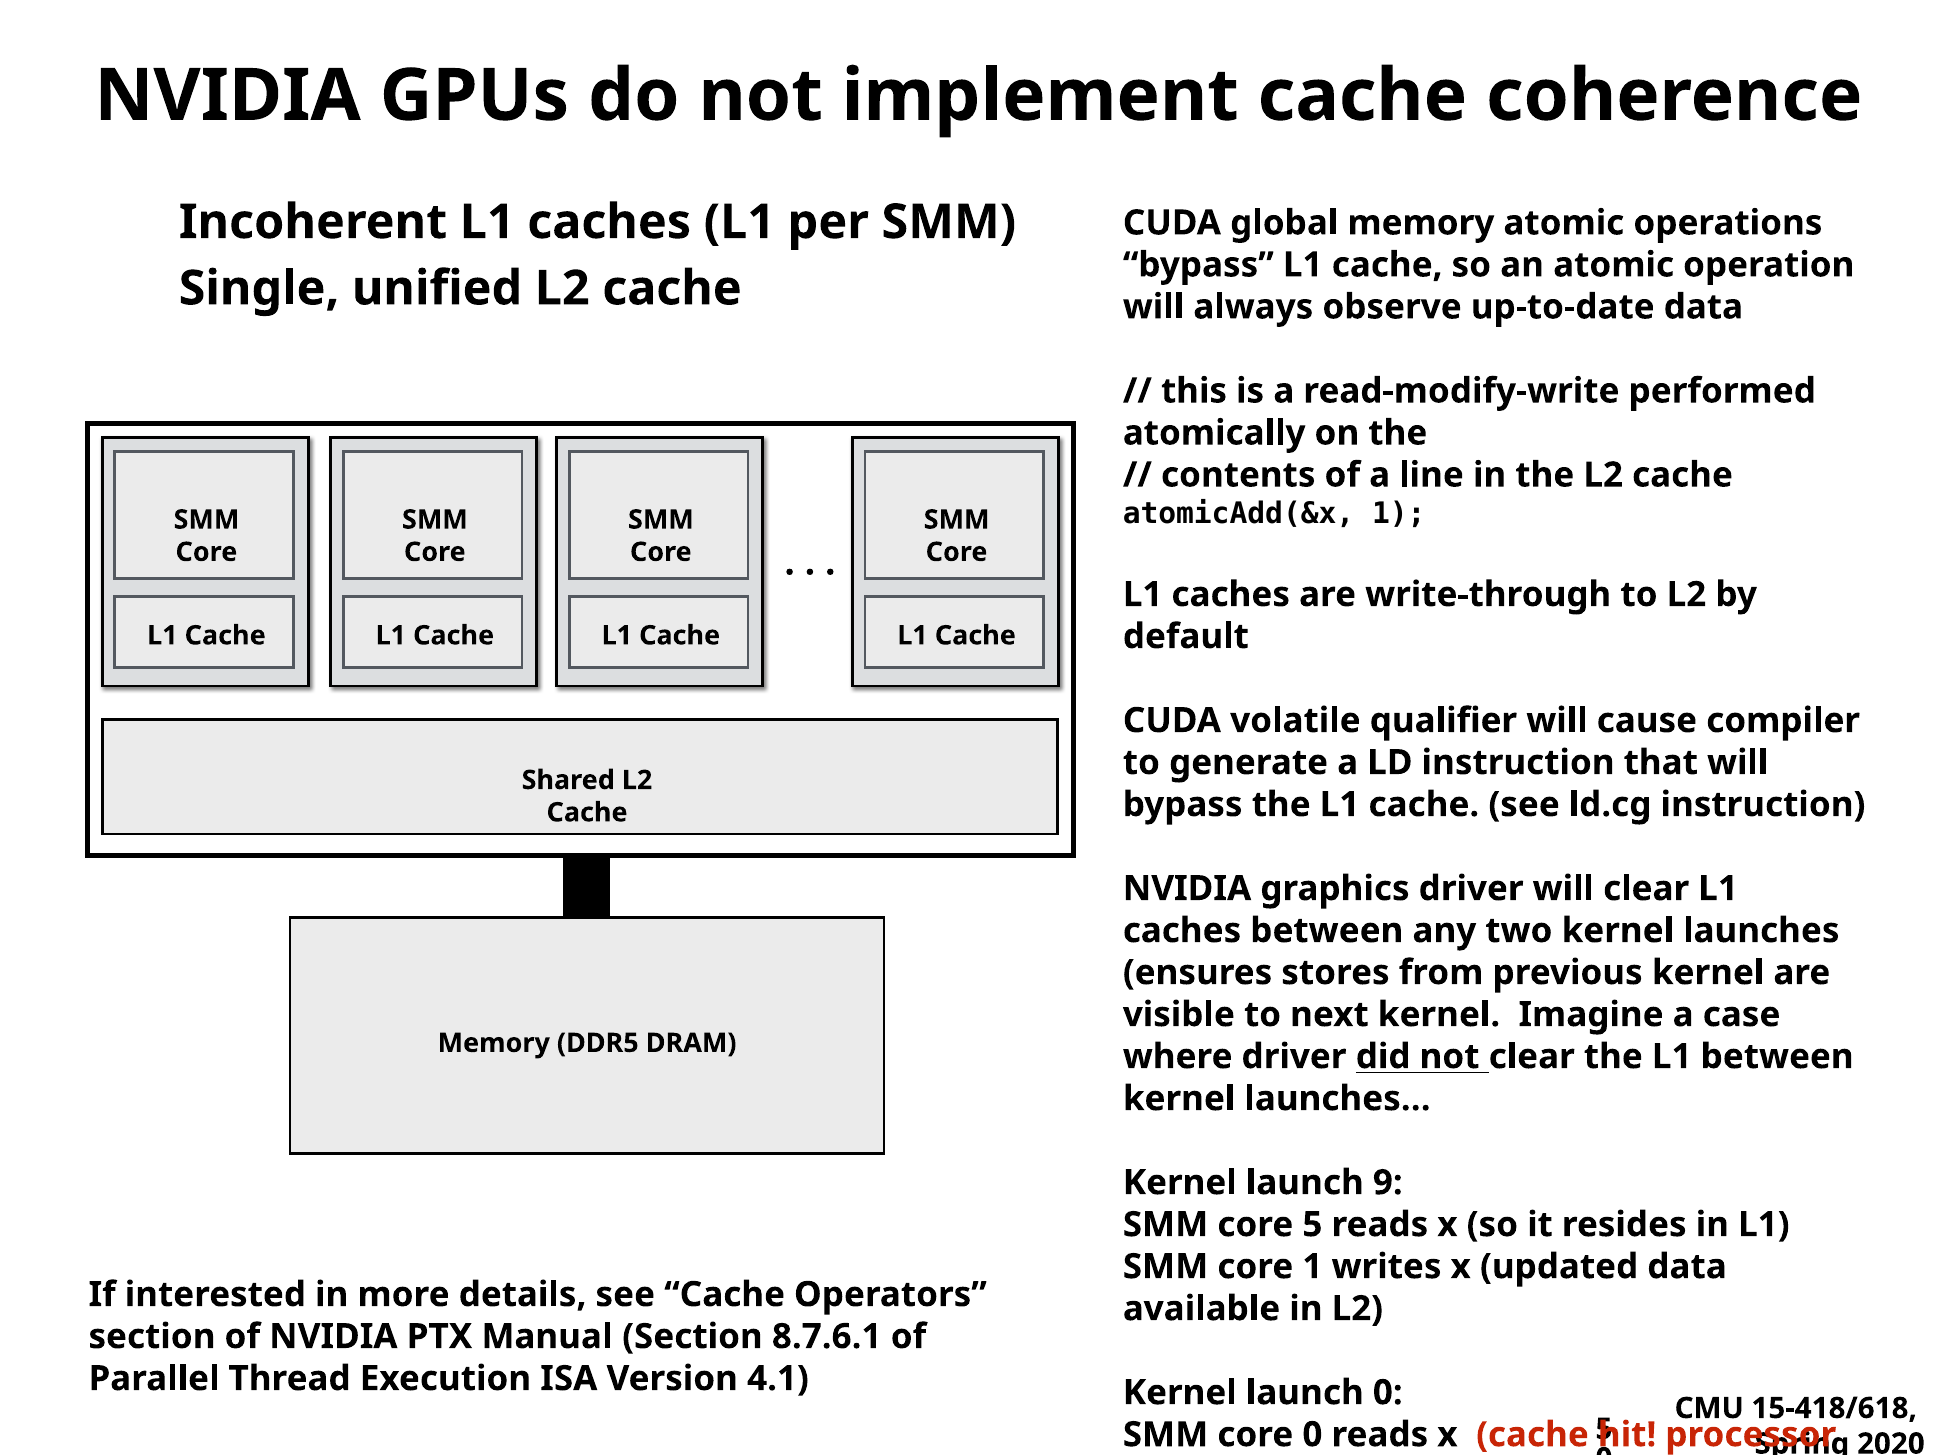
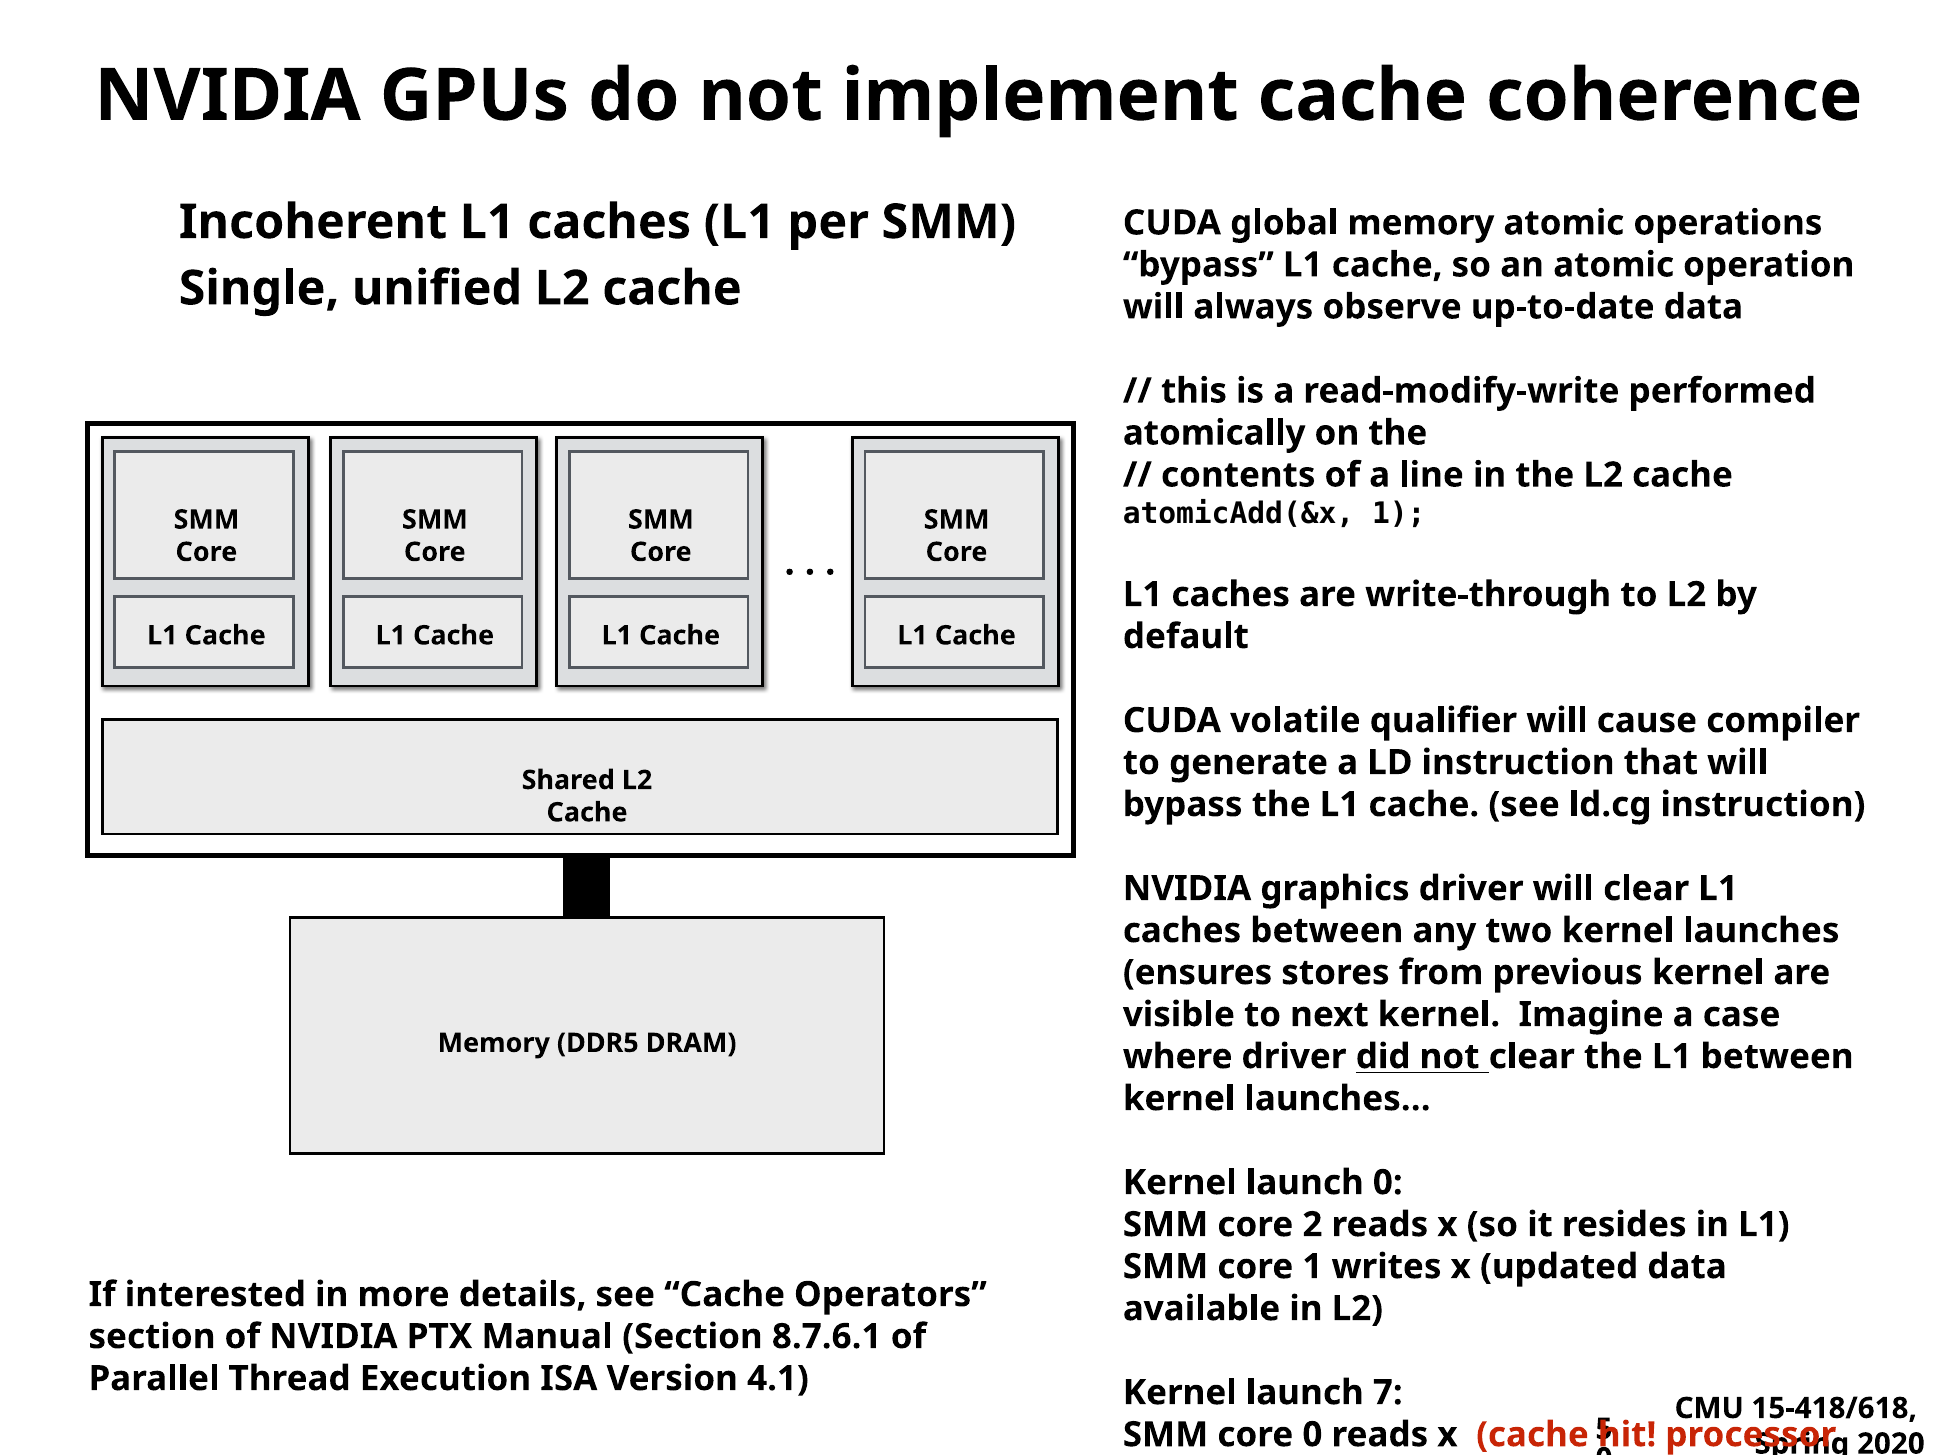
launch 9: 9 -> 0
core 5: 5 -> 2
launch 0: 0 -> 7
